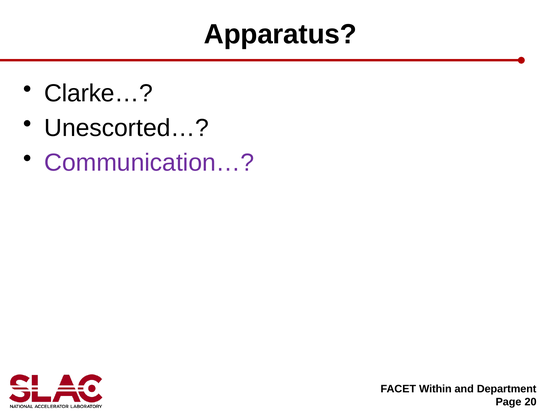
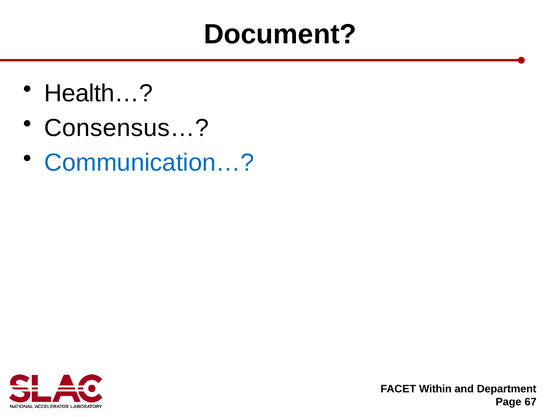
Apparatus: Apparatus -> Document
Clarke…: Clarke… -> Health…
Unescorted…: Unescorted… -> Consensus…
Communication… colour: purple -> blue
20: 20 -> 67
